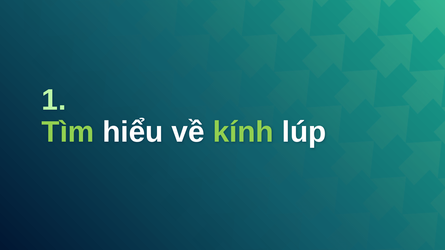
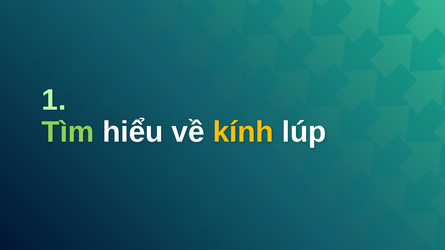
kính colour: light green -> yellow
